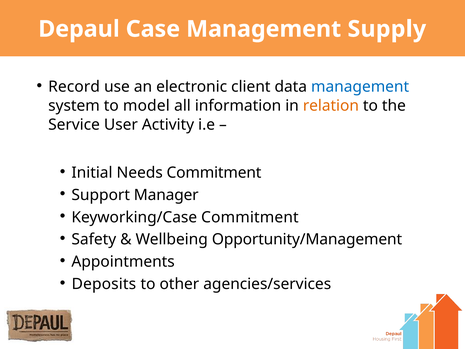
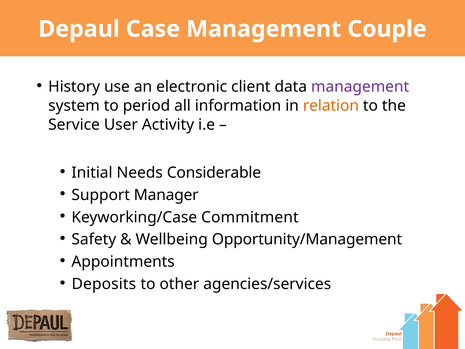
Supply: Supply -> Couple
Record: Record -> History
management at (360, 87) colour: blue -> purple
model: model -> period
Needs Commitment: Commitment -> Considerable
